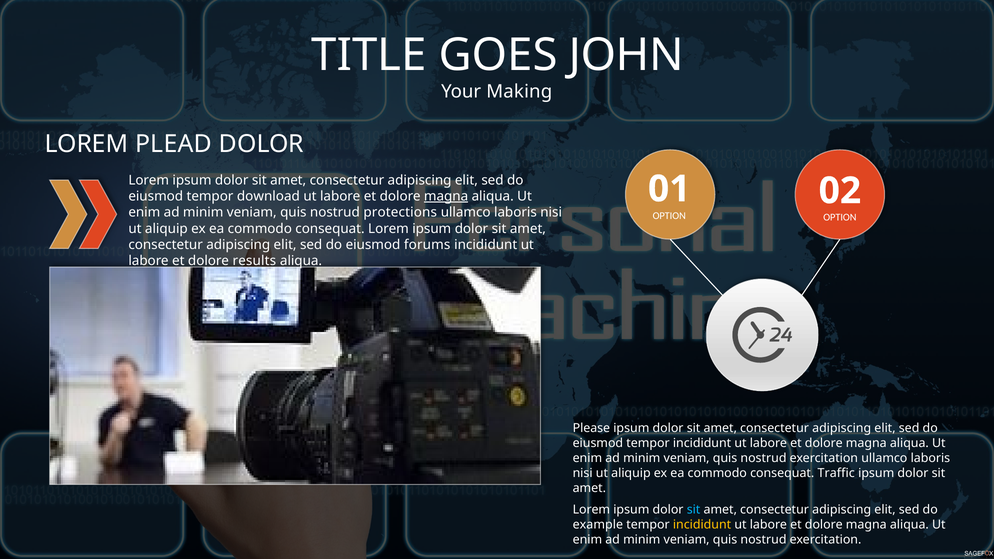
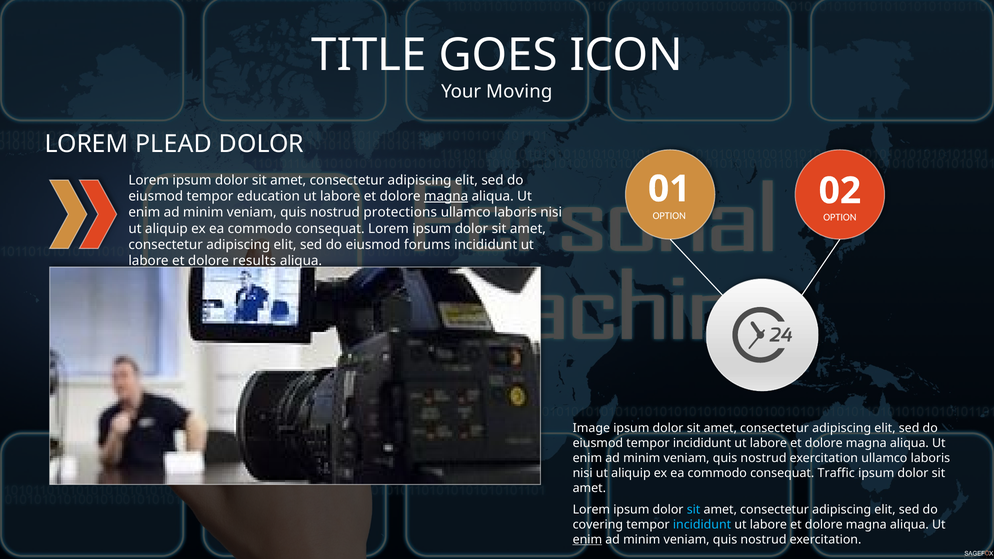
JOHN: JOHN -> ICON
Making: Making -> Moving
download: download -> education
Please: Please -> Image
example: example -> covering
incididunt at (702, 525) colour: yellow -> light blue
enim at (587, 540) underline: none -> present
